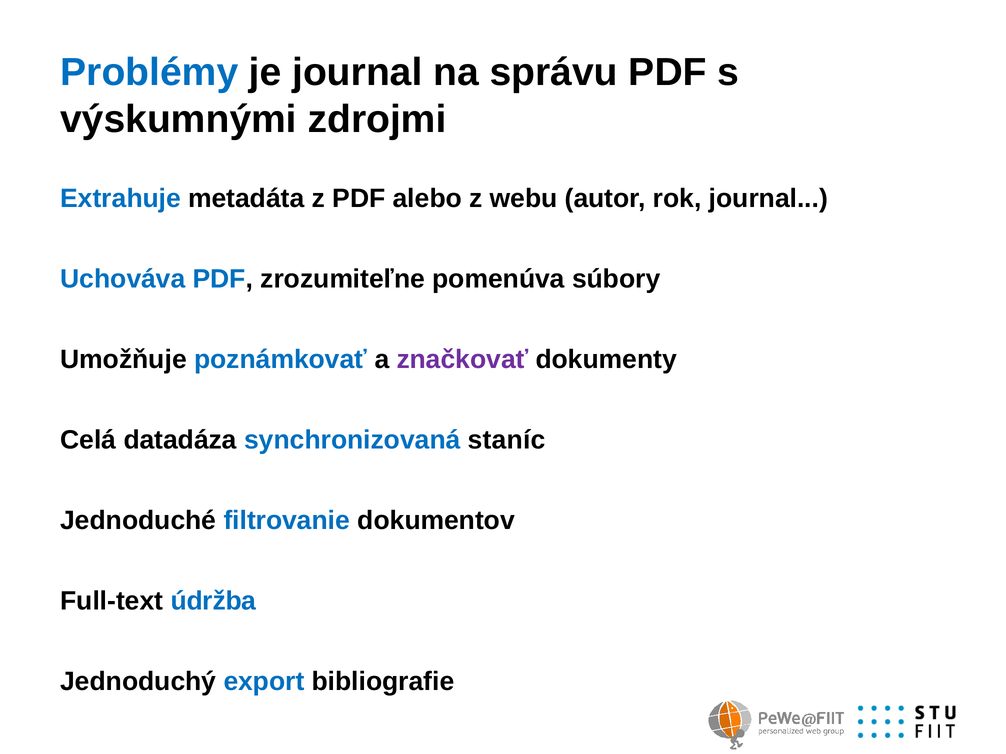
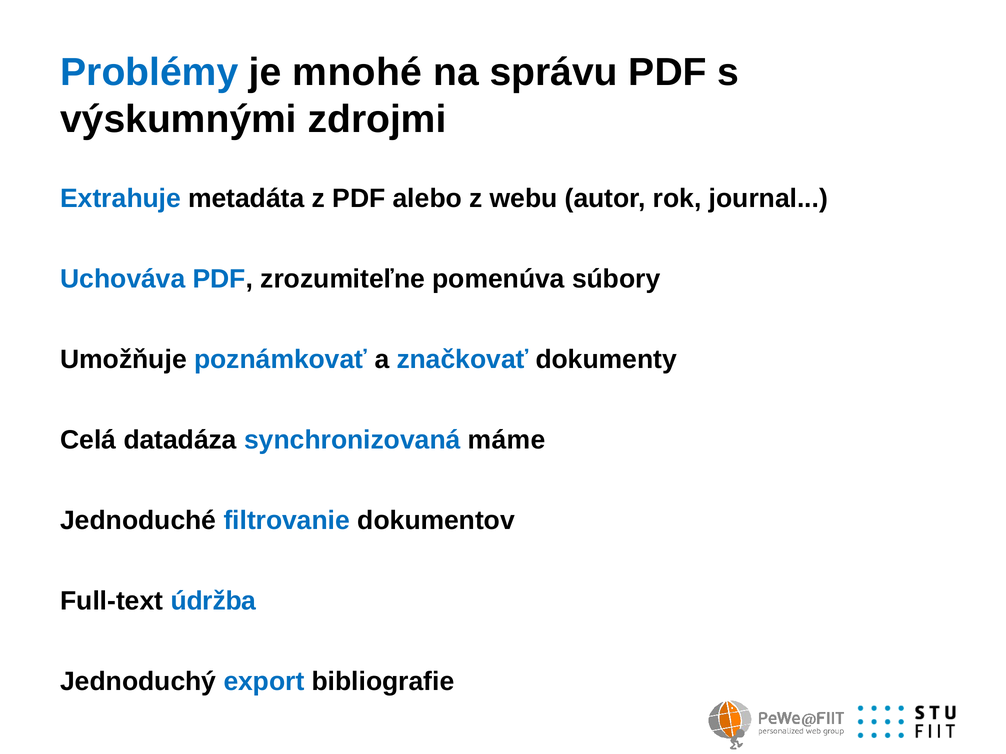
je journal: journal -> mnohé
značkovať colour: purple -> blue
staníc: staníc -> máme
